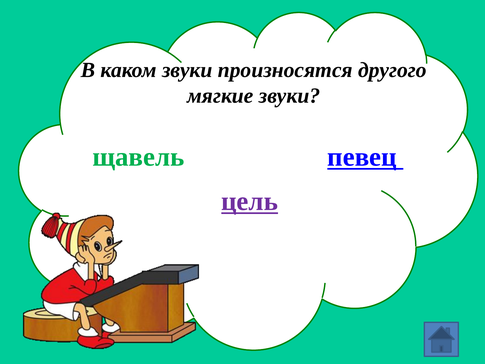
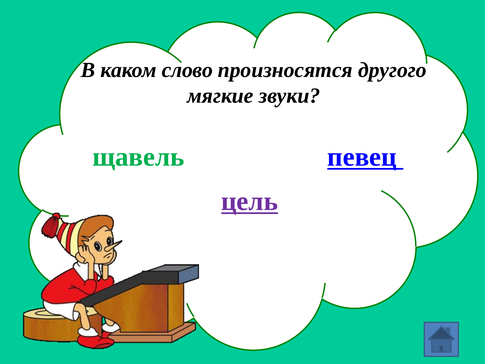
каком звуки: звуки -> слово
